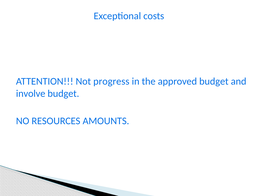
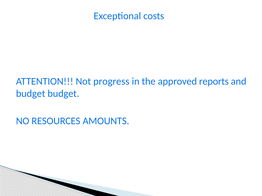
approved budget: budget -> reports
involve at (31, 94): involve -> budget
